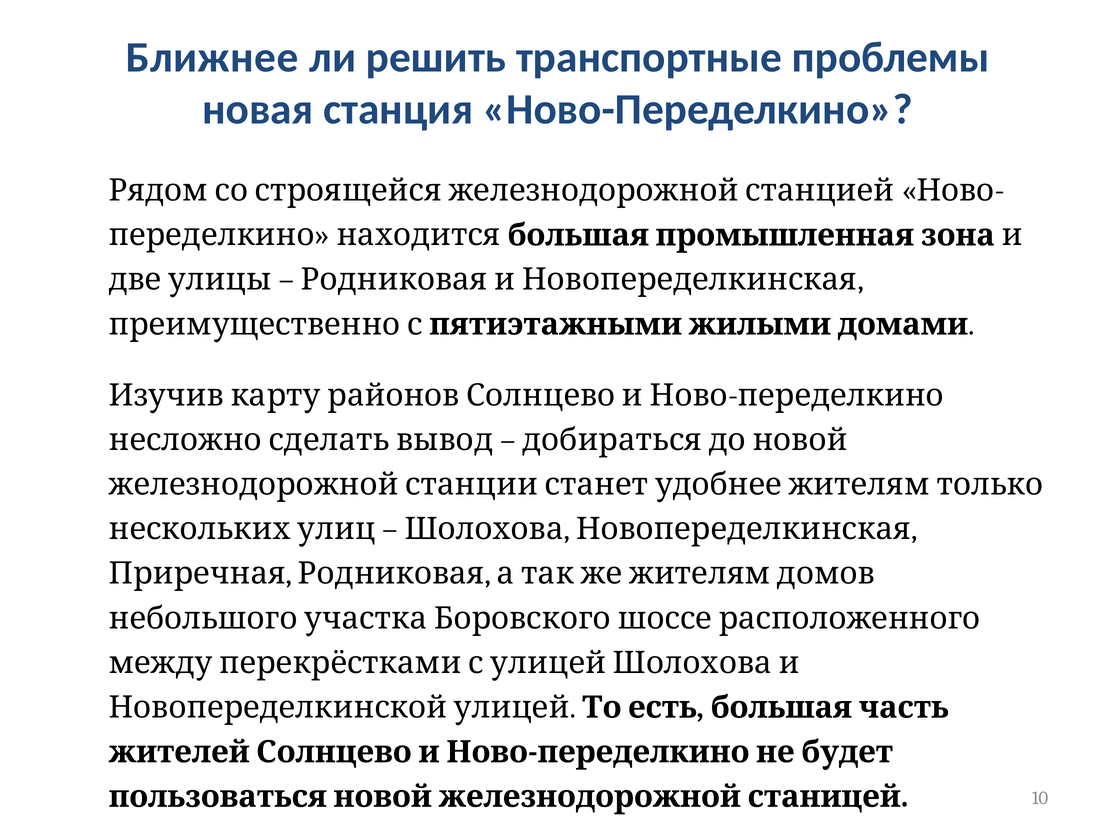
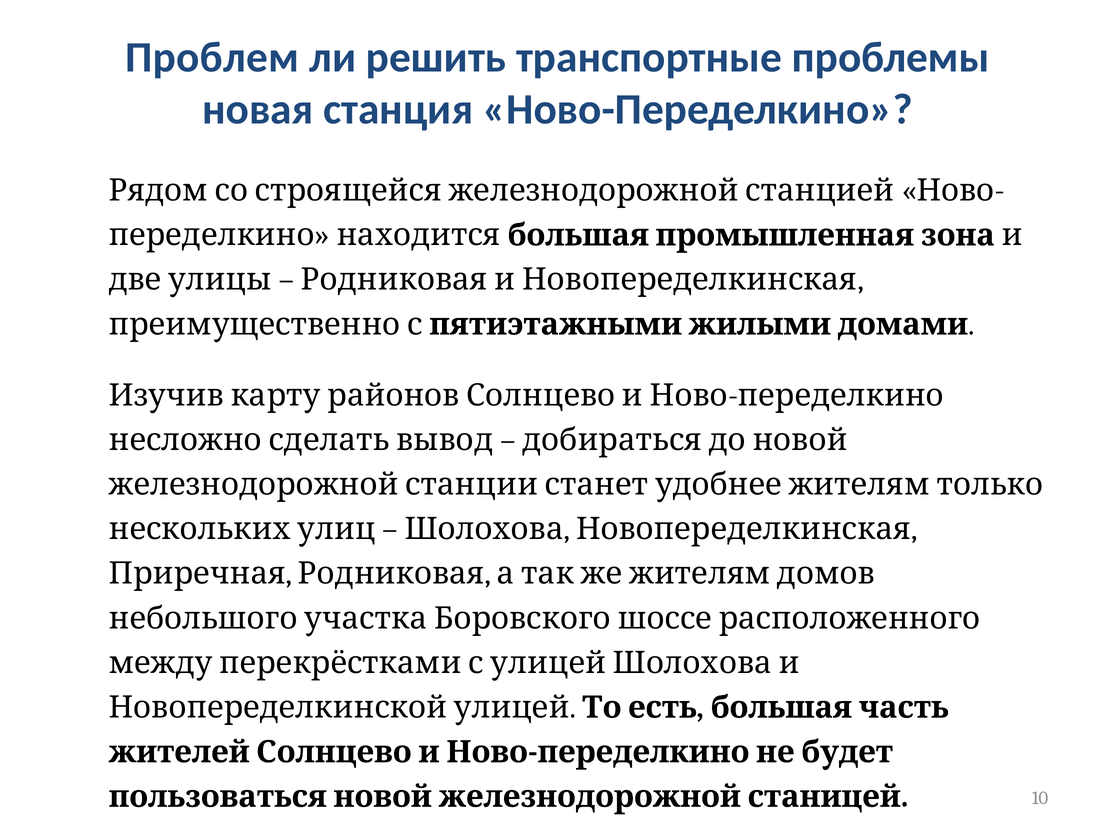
Ближнее: Ближнее -> Проблем
